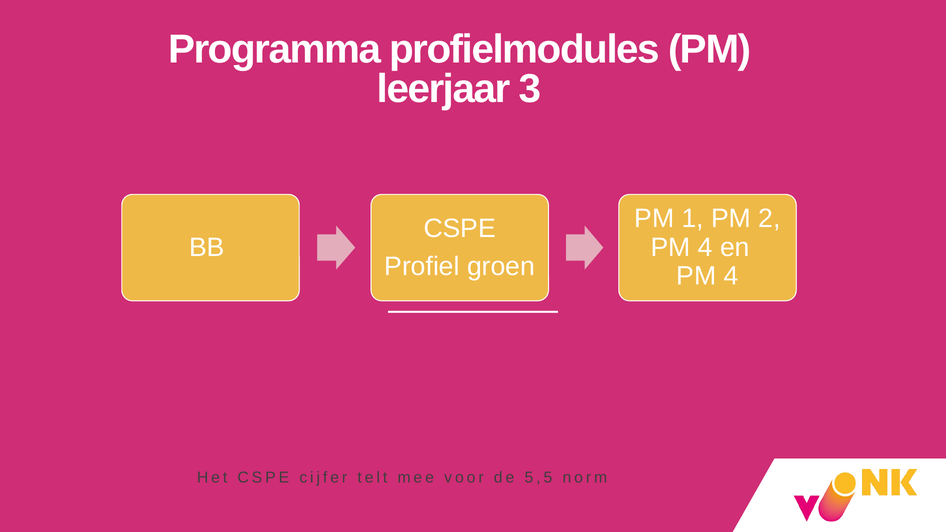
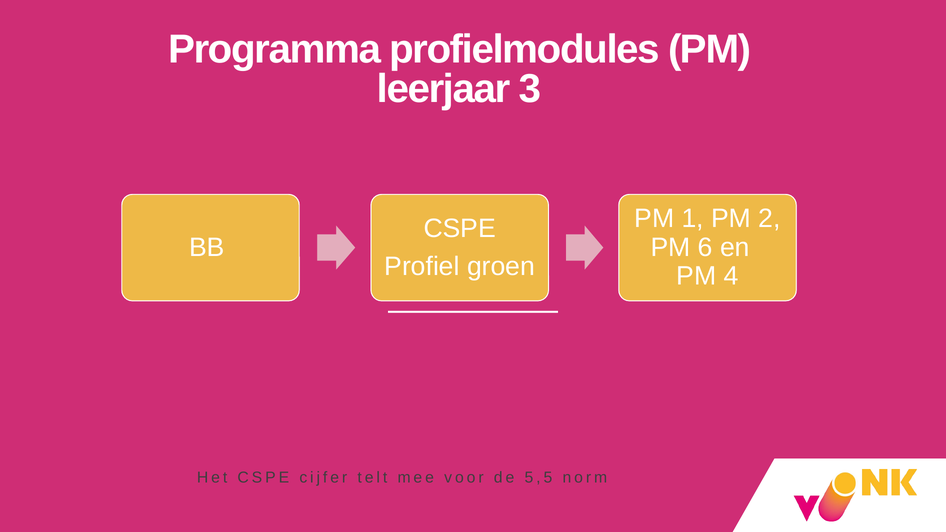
4 at (705, 247): 4 -> 6
